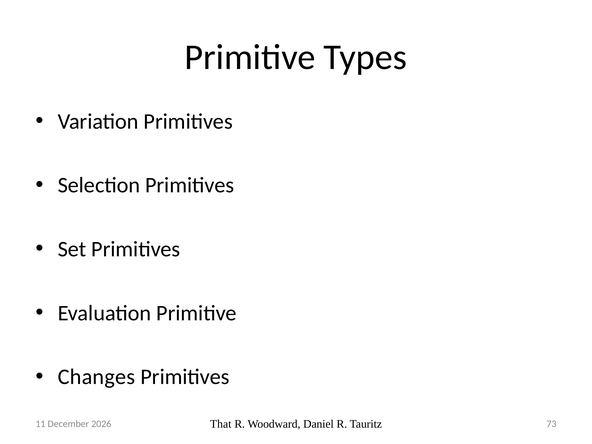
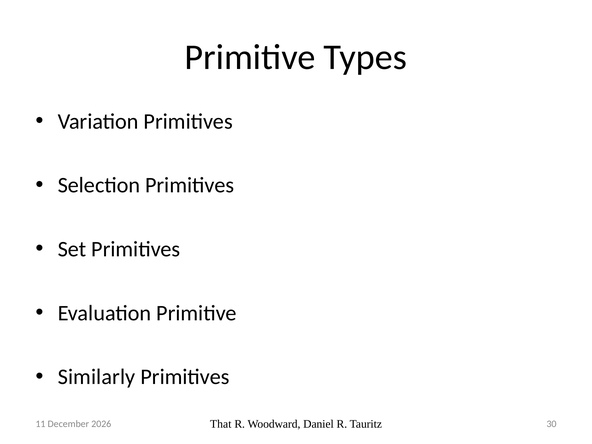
Changes: Changes -> Similarly
73: 73 -> 30
